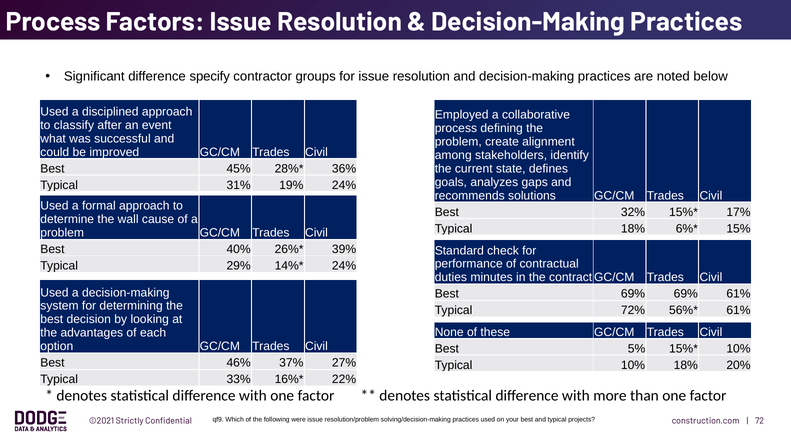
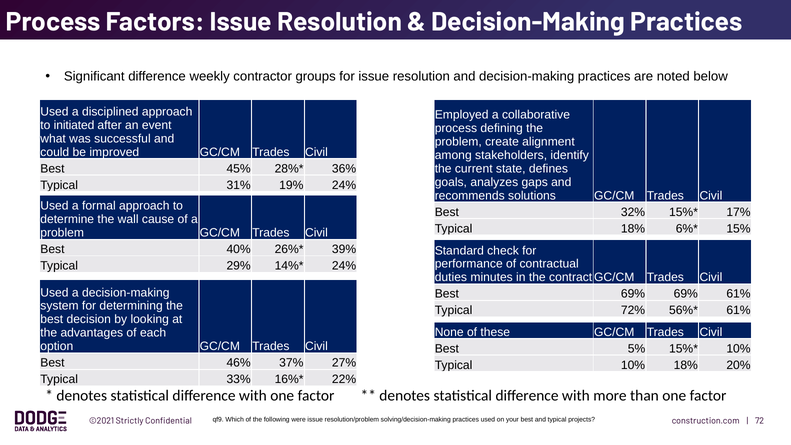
specify: specify -> weekly
classify: classify -> initiated
